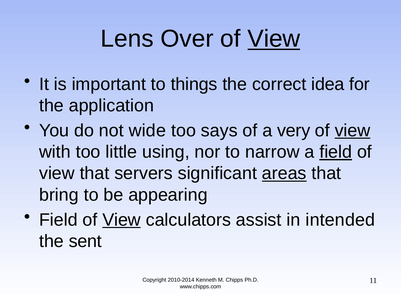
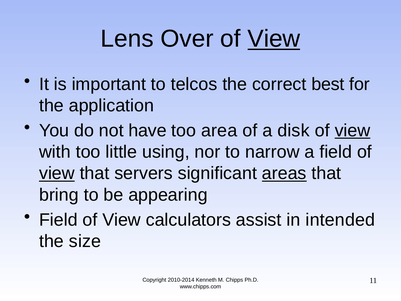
things: things -> telcos
idea: idea -> best
wide: wide -> have
says: says -> area
very: very -> disk
field at (336, 152) underline: present -> none
view at (57, 173) underline: none -> present
View at (122, 220) underline: present -> none
sent: sent -> size
